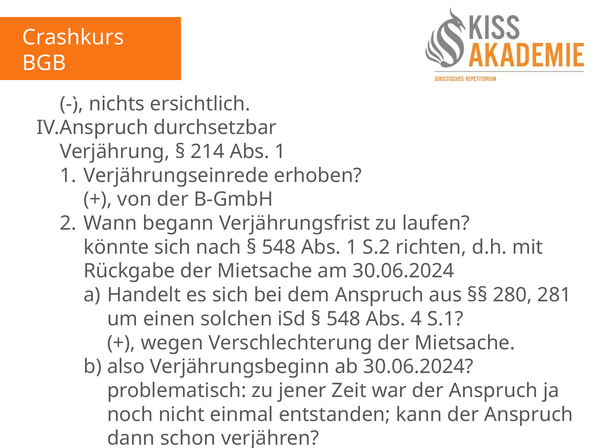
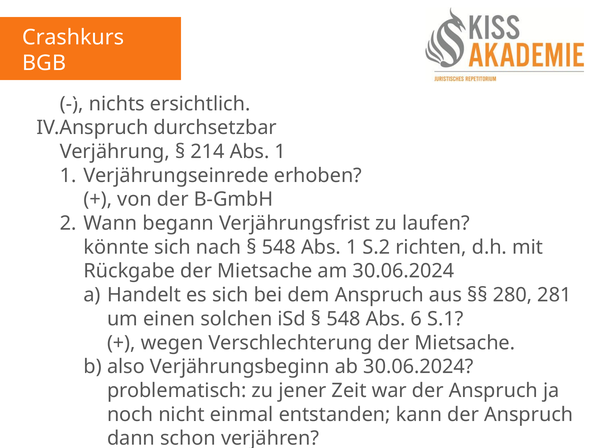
4: 4 -> 6
